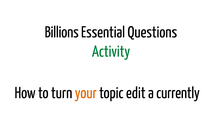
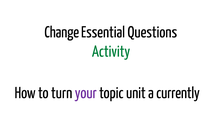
Billions: Billions -> Change
your colour: orange -> purple
edit: edit -> unit
